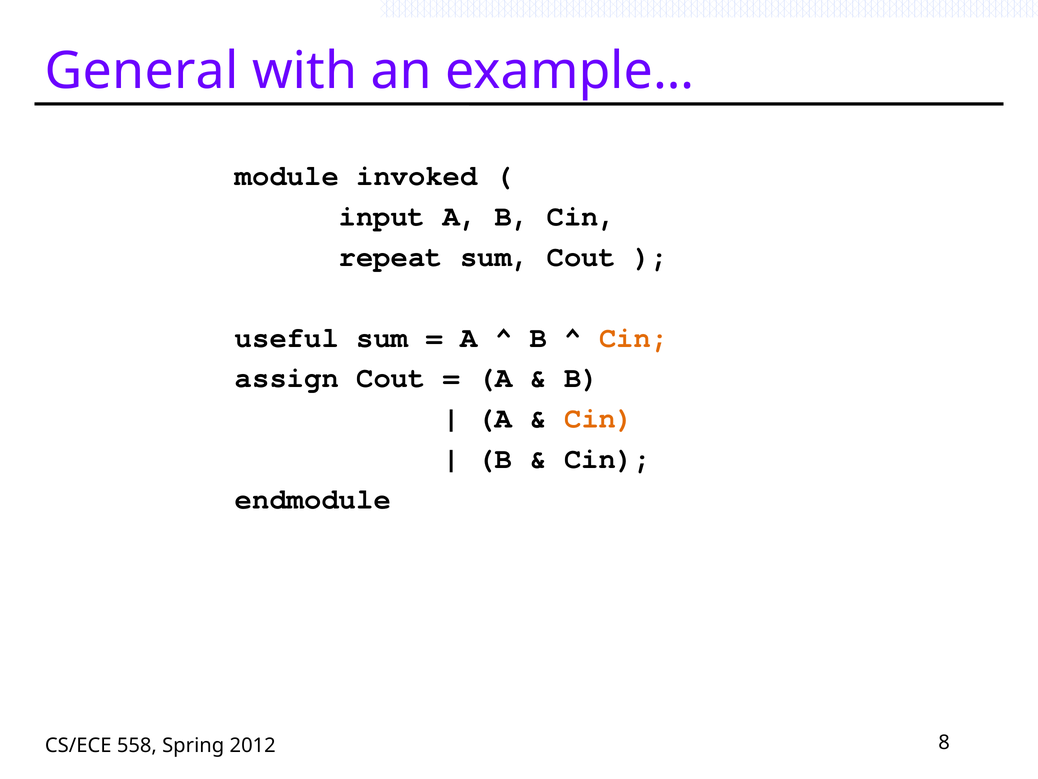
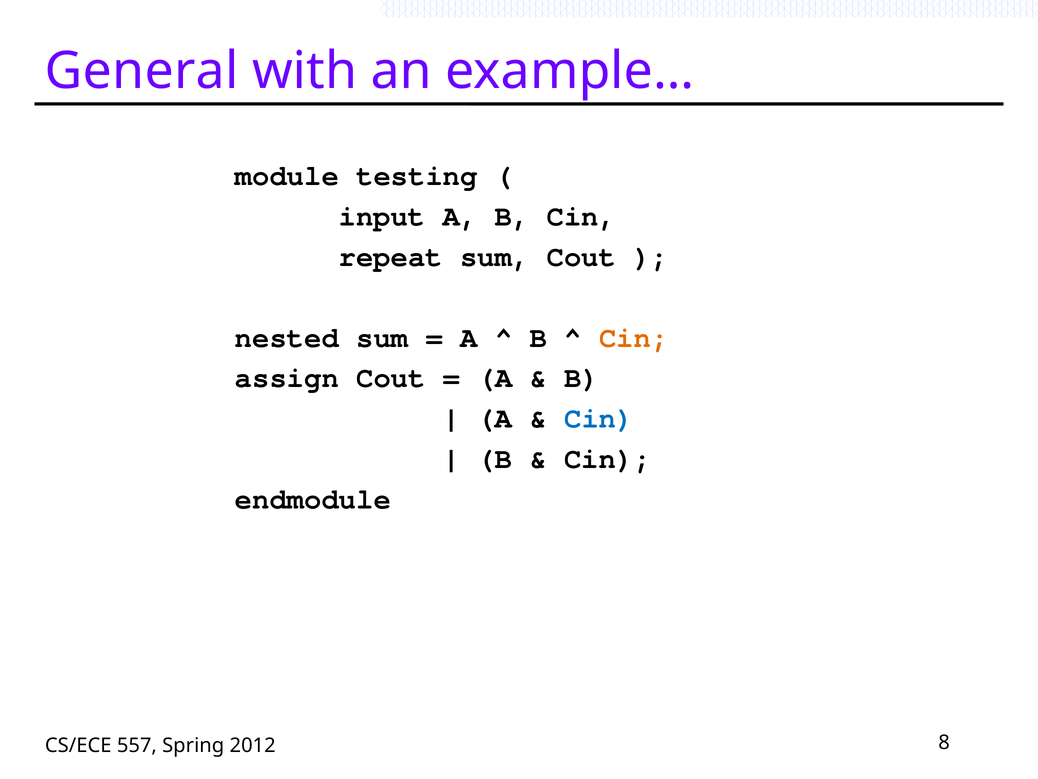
invoked: invoked -> testing
useful: useful -> nested
Cin at (599, 418) colour: orange -> blue
558: 558 -> 557
